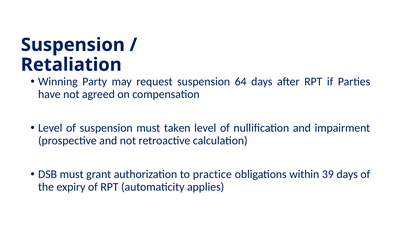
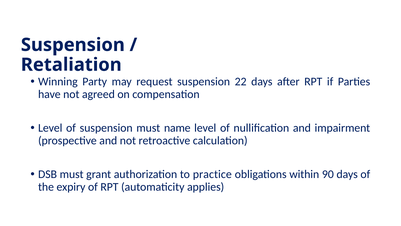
64: 64 -> 22
taken: taken -> name
39: 39 -> 90
